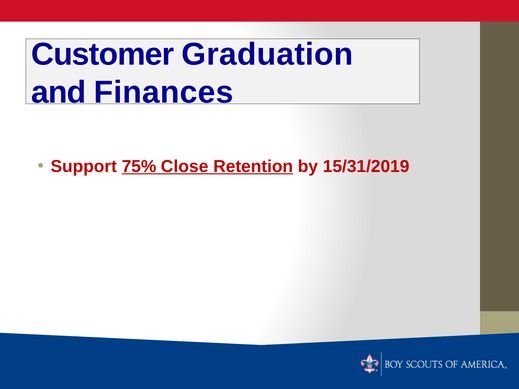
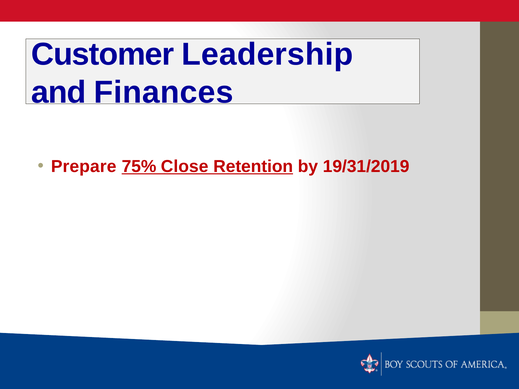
Graduation: Graduation -> Leadership
Support: Support -> Prepare
15/31/2019: 15/31/2019 -> 19/31/2019
